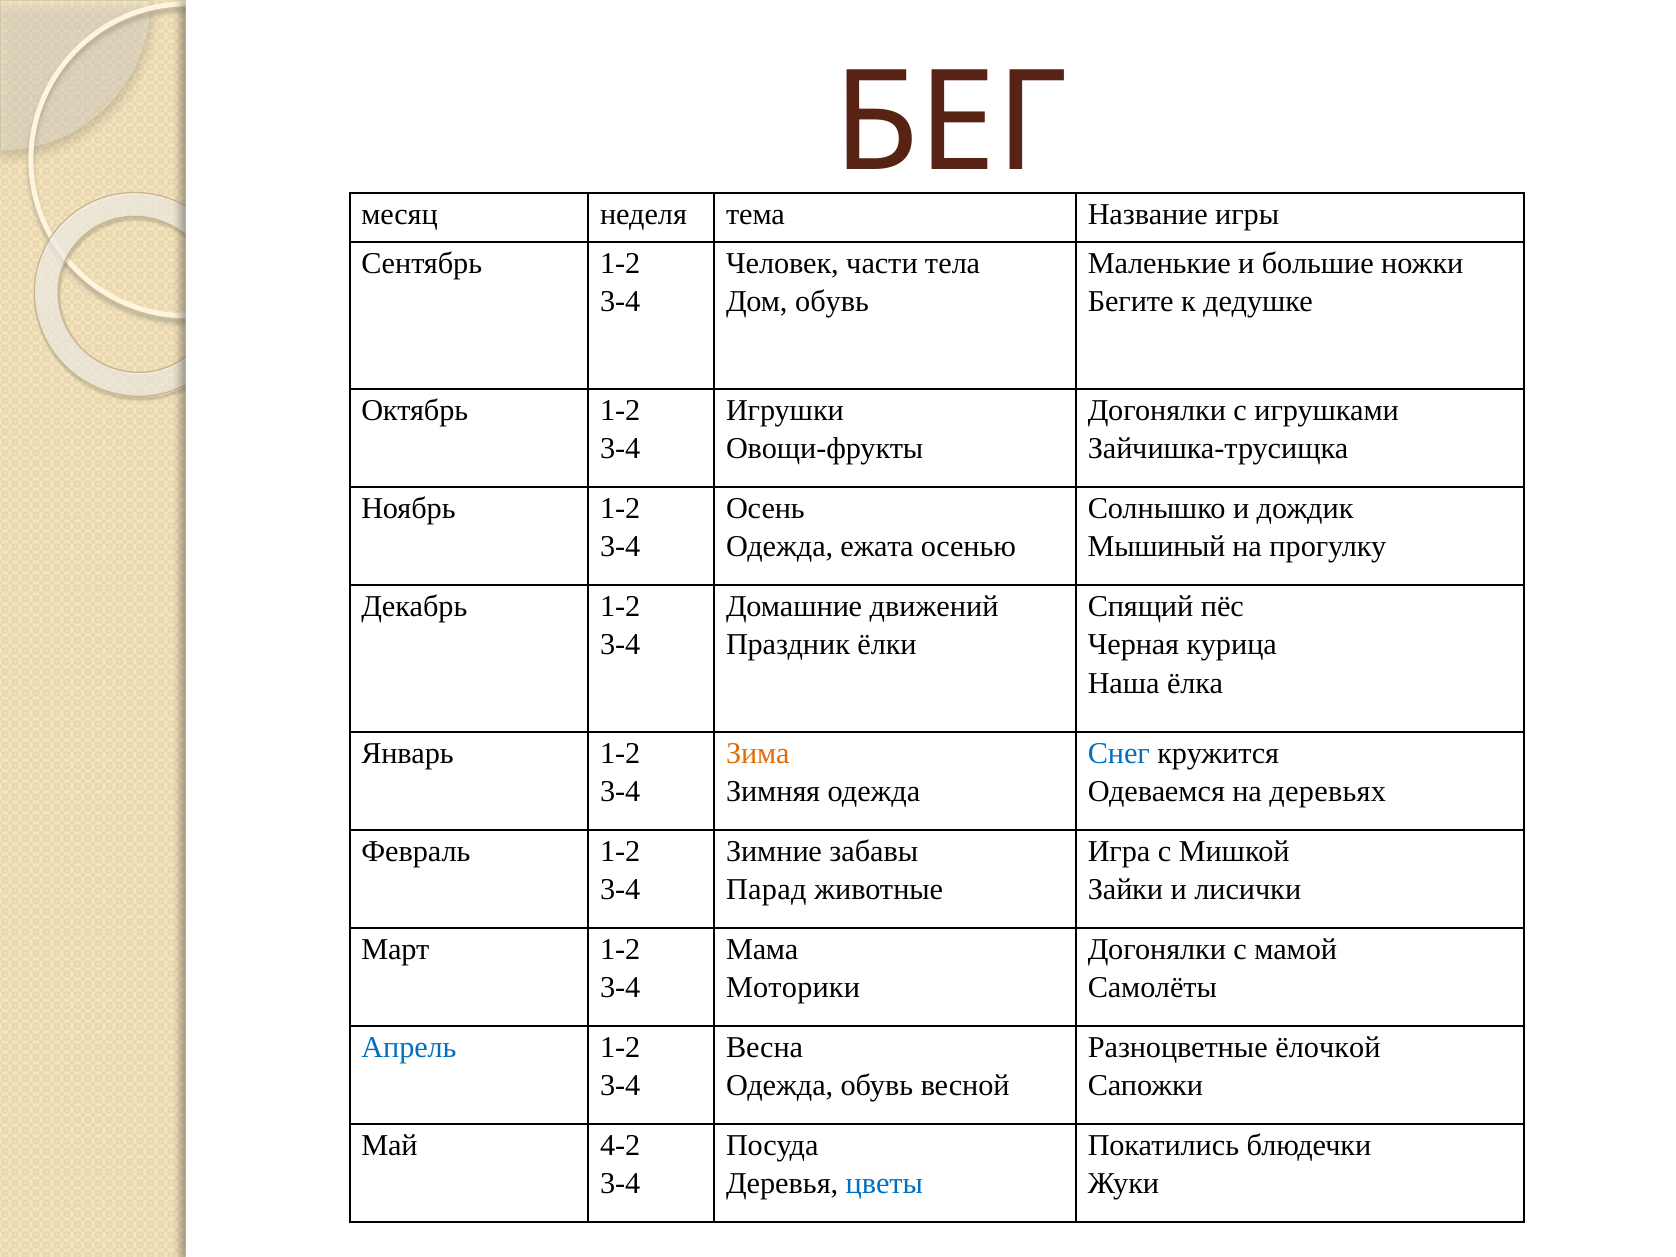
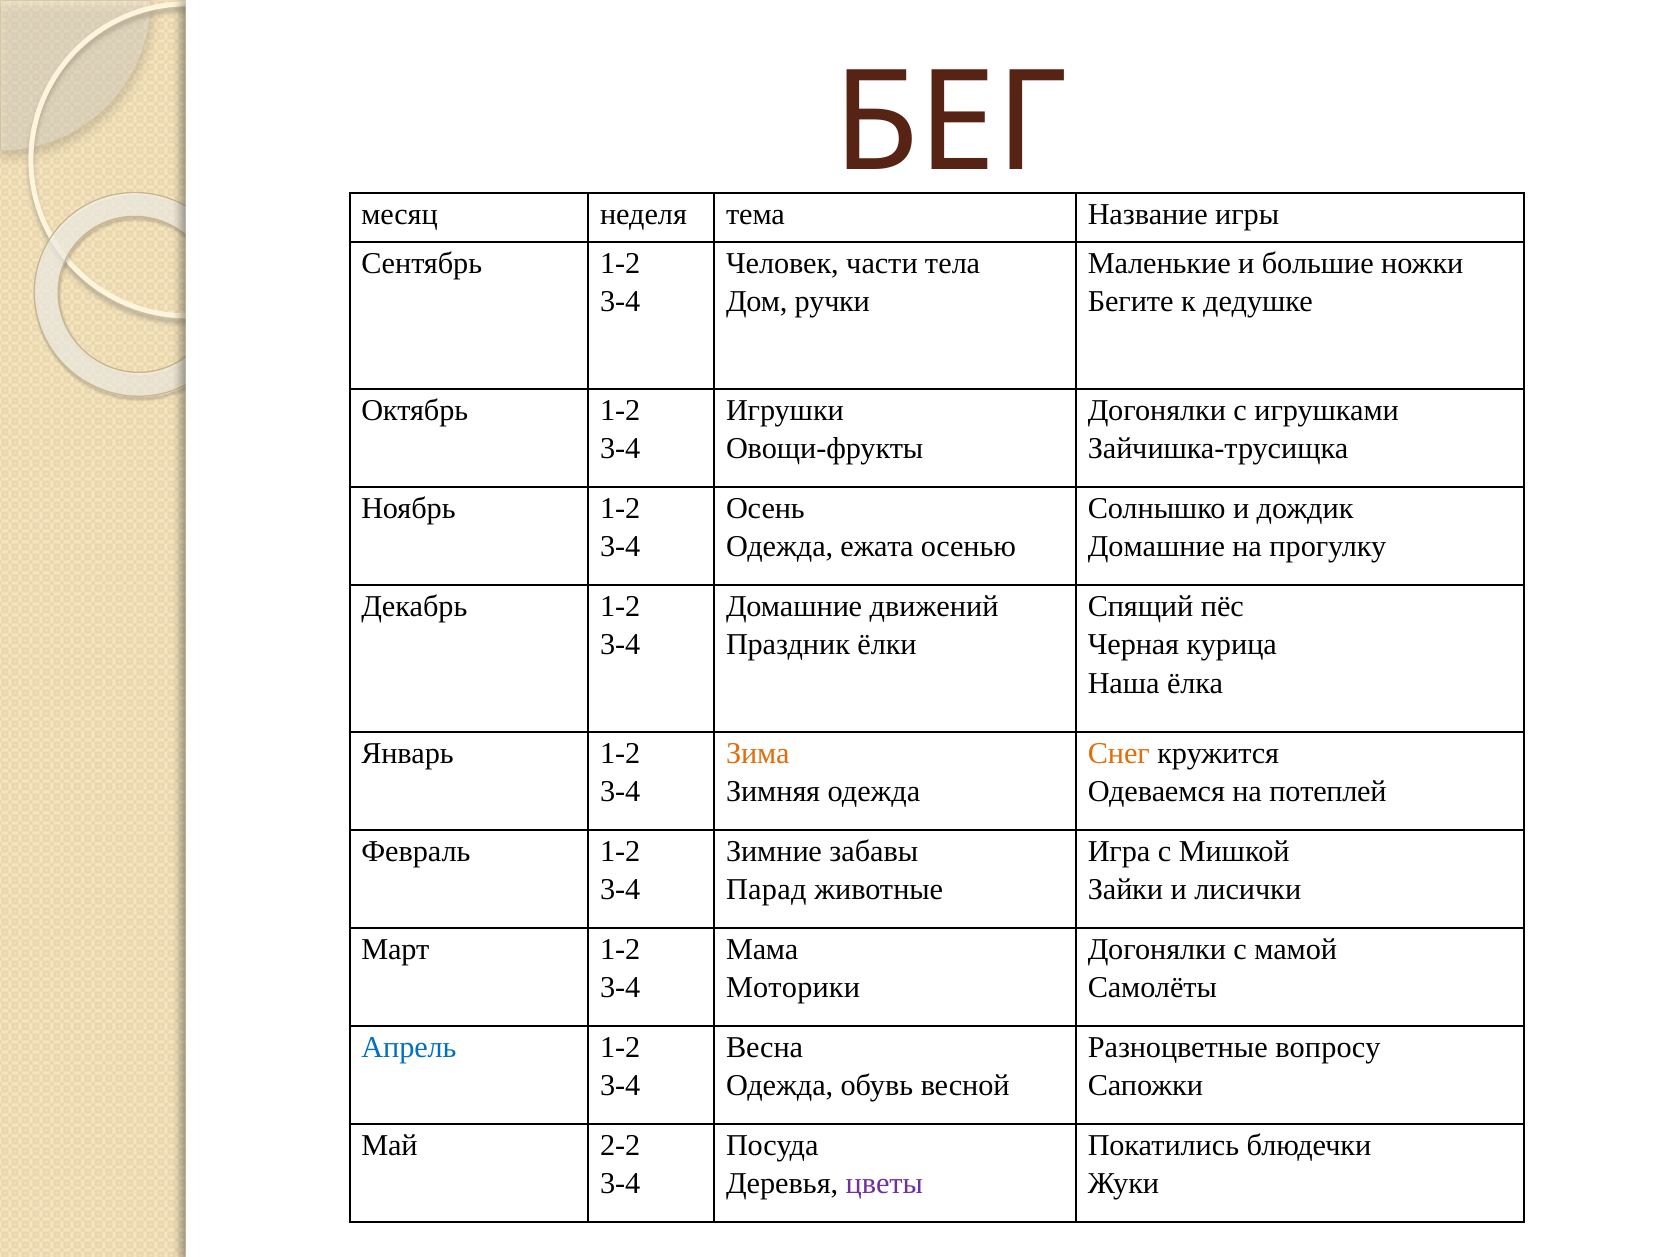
Дом обувь: обувь -> ручки
Мышиный at (1157, 547): Мышиный -> Домашние
Снег colour: blue -> orange
деревьях: деревьях -> потеплей
ёлочкой: ёлочкой -> вопросу
4-2: 4-2 -> 2-2
цветы colour: blue -> purple
